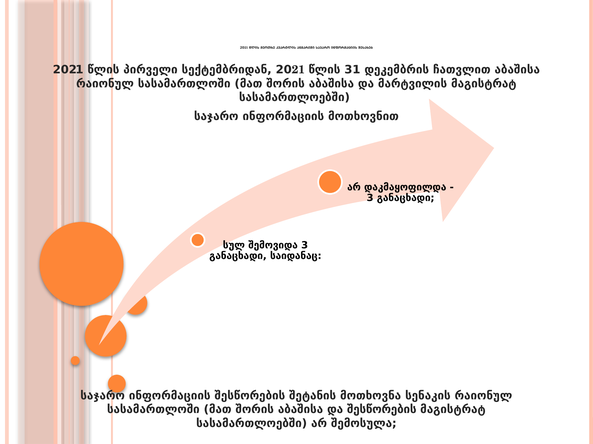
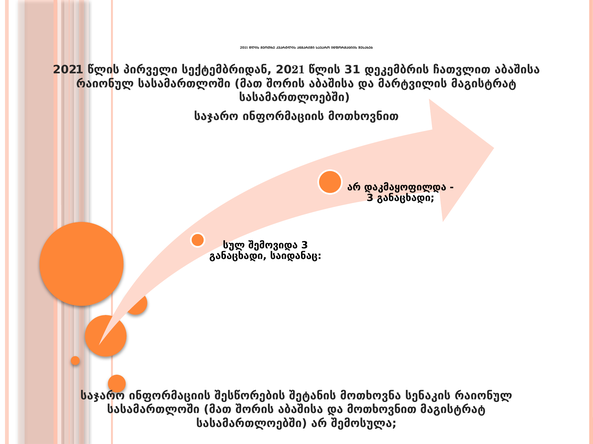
და შესწორების: შესწორების -> მოთხოვნით
